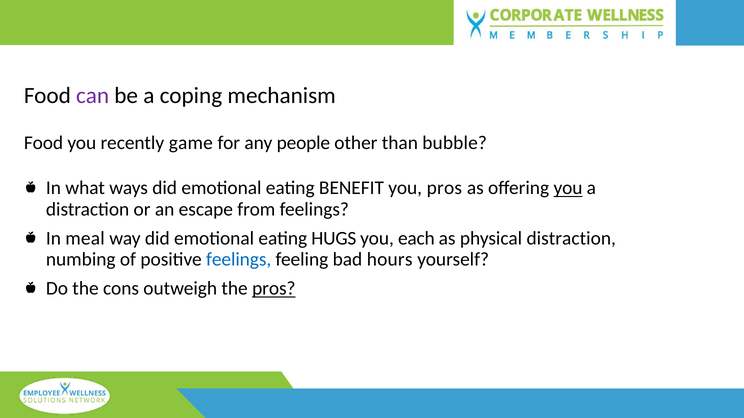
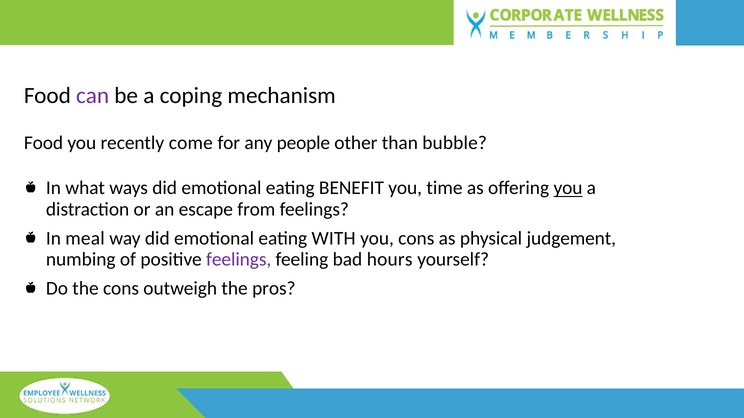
game: game -> come
you pros: pros -> time
HUGS: HUGS -> WITH
you each: each -> cons
physical distraction: distraction -> judgement
feelings at (239, 260) colour: blue -> purple
pros at (274, 289) underline: present -> none
